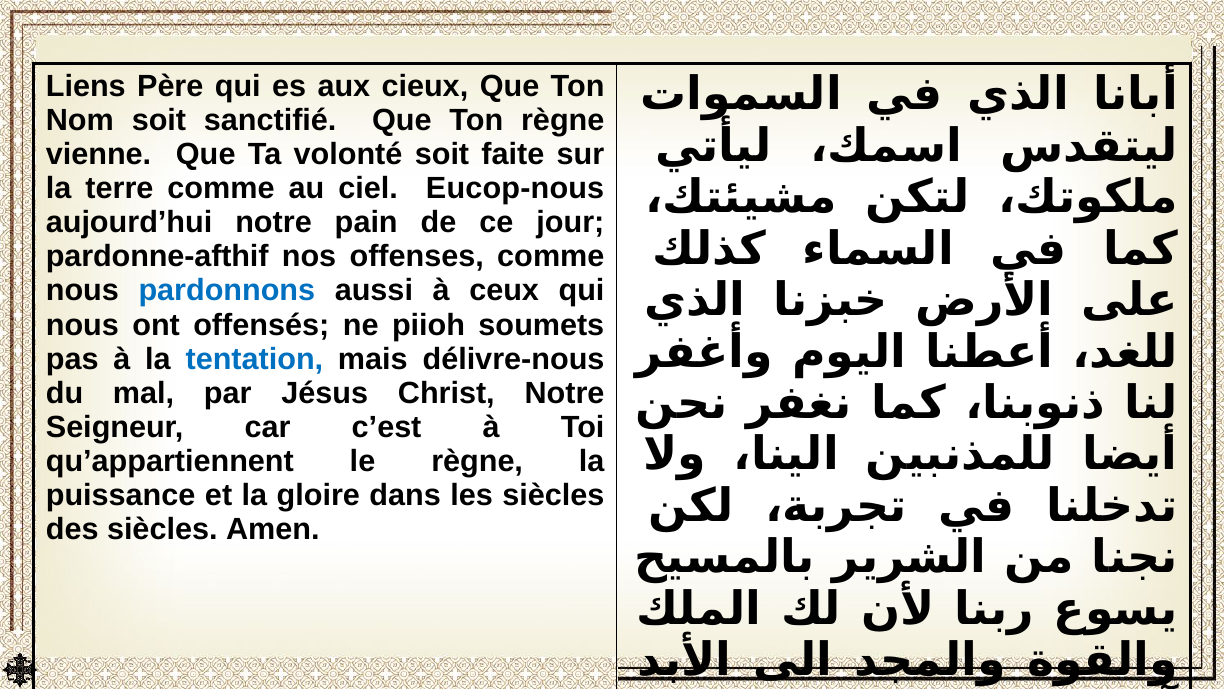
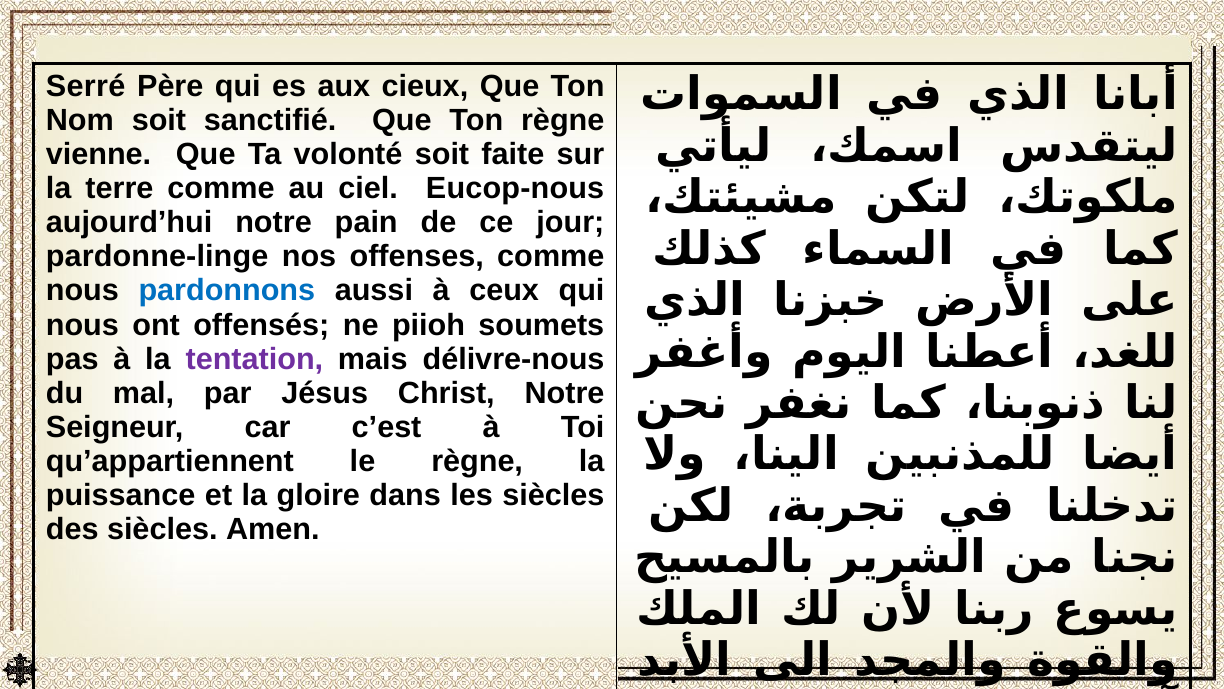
Liens: Liens -> Serré
pardonne-afthif: pardonne-afthif -> pardonne-linge
tentation colour: blue -> purple
